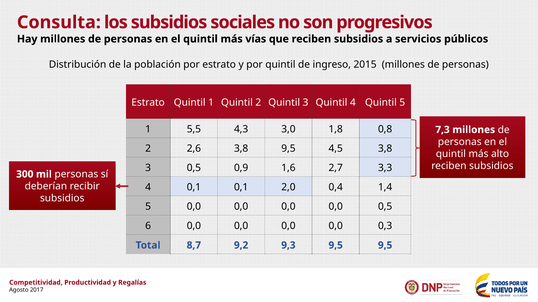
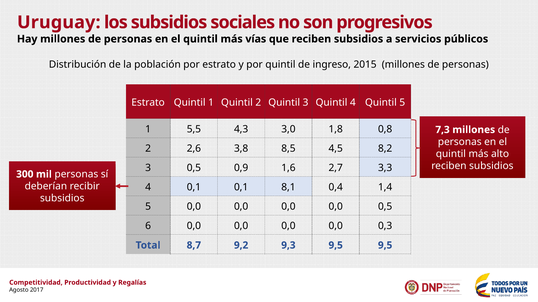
Consulta: Consulta -> Uruguay
3,8 9,5: 9,5 -> 8,5
4,5 3,8: 3,8 -> 8,2
2,0: 2,0 -> 8,1
